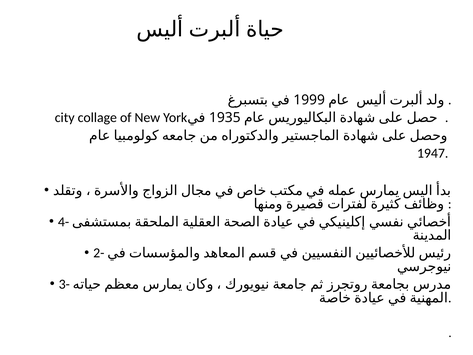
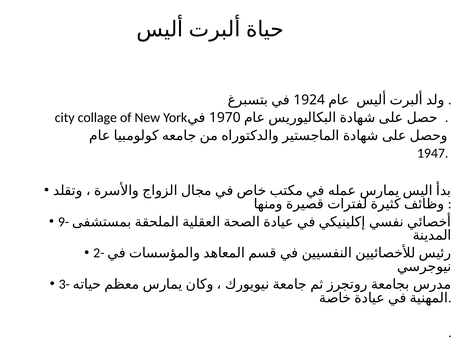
1999: 1999 -> 1924
1935: 1935 -> 1970
4-: 4- -> 9-
